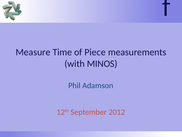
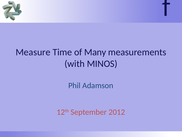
Piece: Piece -> Many
